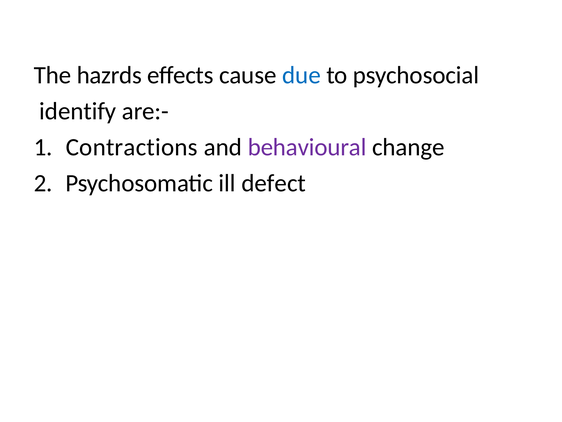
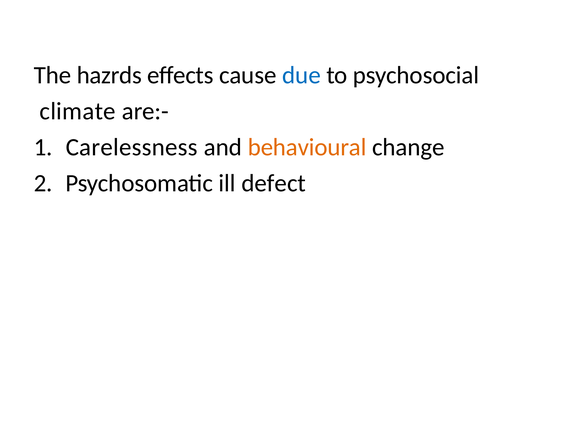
identify: identify -> climate
Contractions: Contractions -> Carelessness
behavioural colour: purple -> orange
